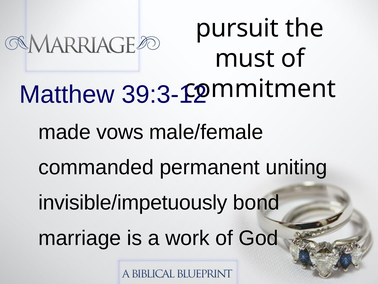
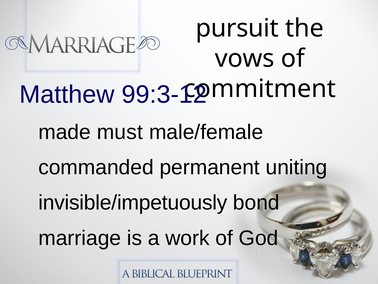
must: must -> vows
39:3-12: 39:3-12 -> 99:3-12
vows: vows -> must
